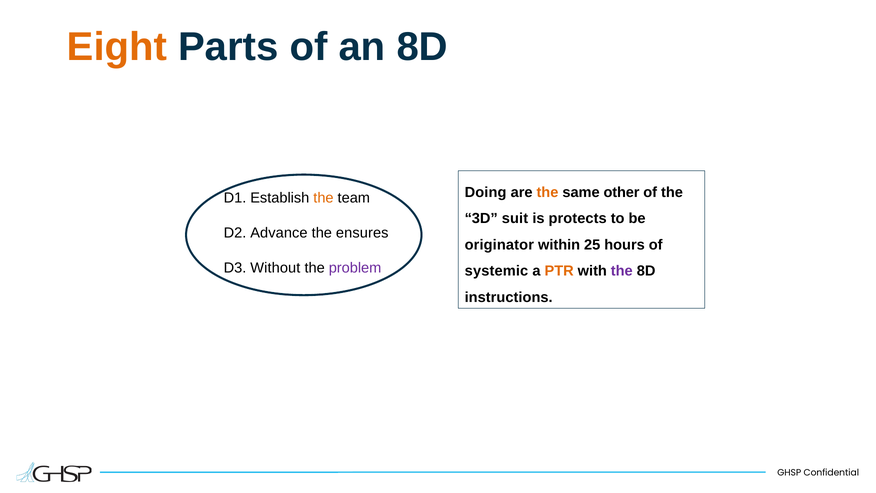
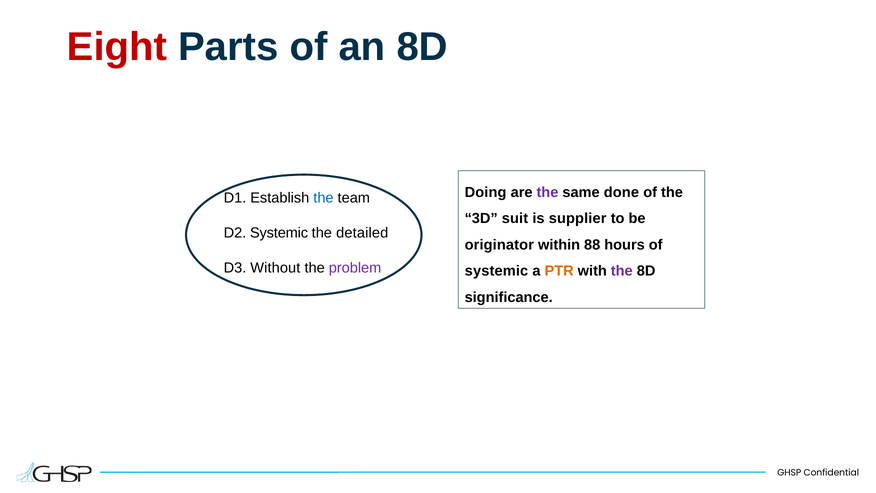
Eight colour: orange -> red
the at (547, 192) colour: orange -> purple
other: other -> done
the at (323, 198) colour: orange -> blue
protects: protects -> supplier
D2 Advance: Advance -> Systemic
ensures: ensures -> detailed
25: 25 -> 88
instructions: instructions -> significance
